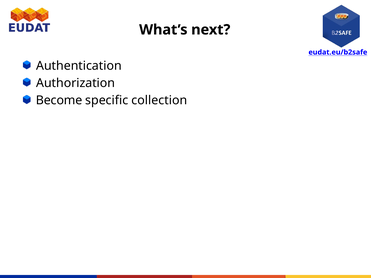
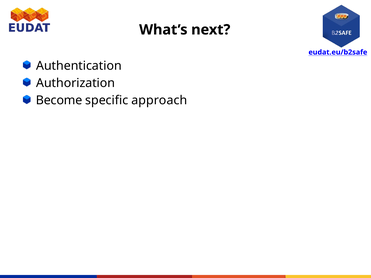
collection: collection -> approach
